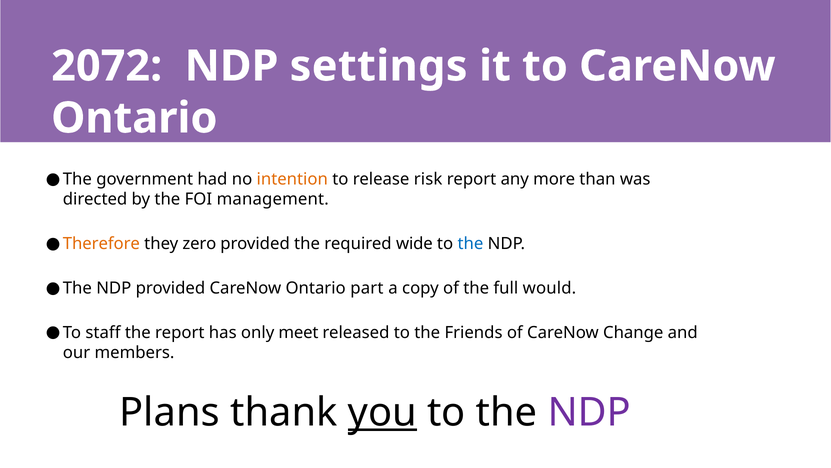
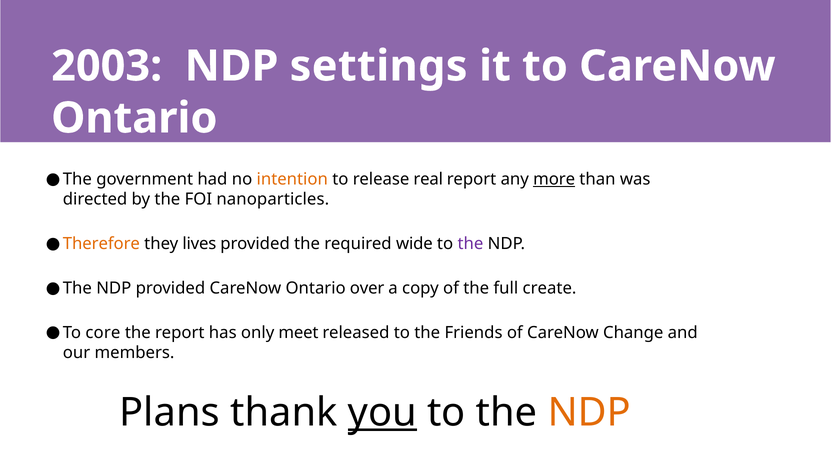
2072: 2072 -> 2003
risk: risk -> real
more underline: none -> present
management: management -> nanoparticles
zero: zero -> lives
the at (470, 243) colour: blue -> purple
part: part -> over
would: would -> create
staff: staff -> core
NDP at (589, 412) colour: purple -> orange
